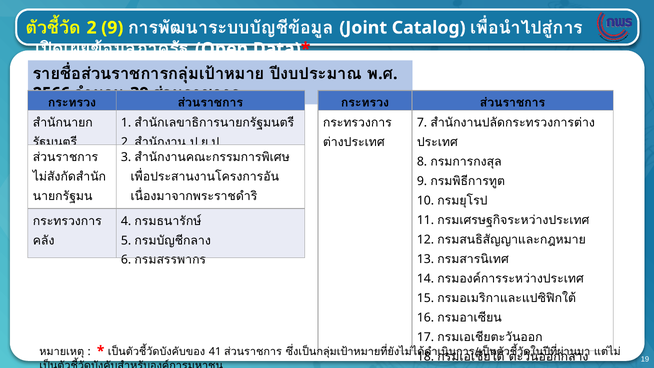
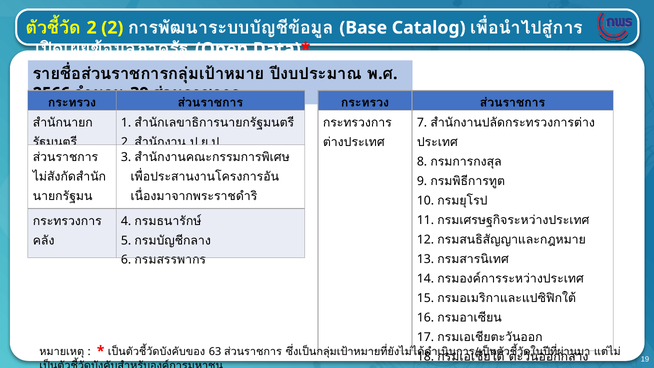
2 9: 9 -> 2
Joint: Joint -> Base
41: 41 -> 63
